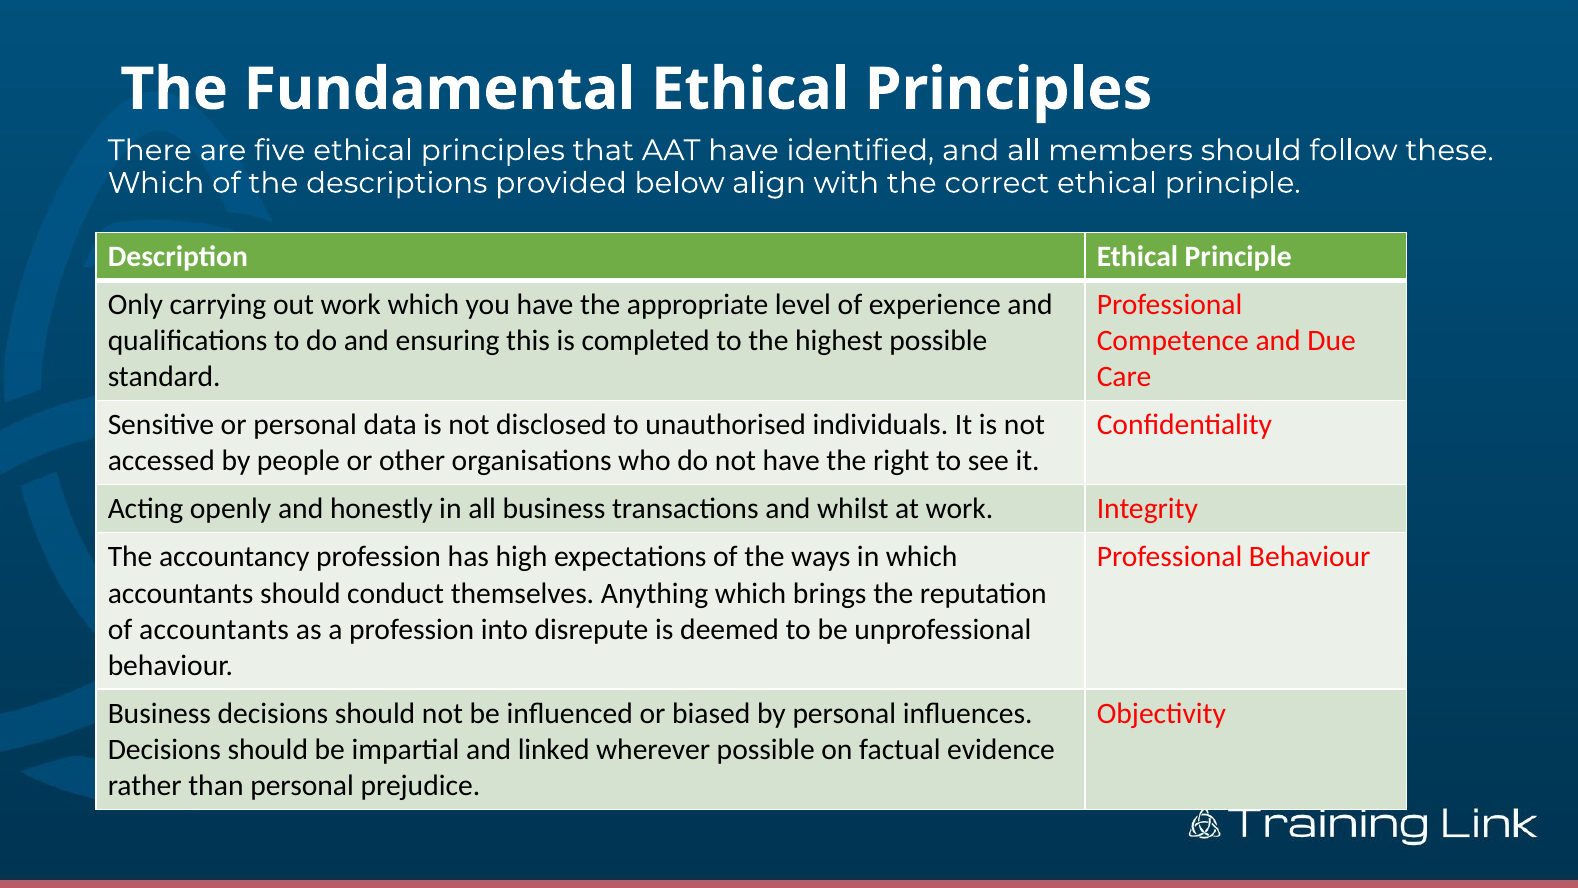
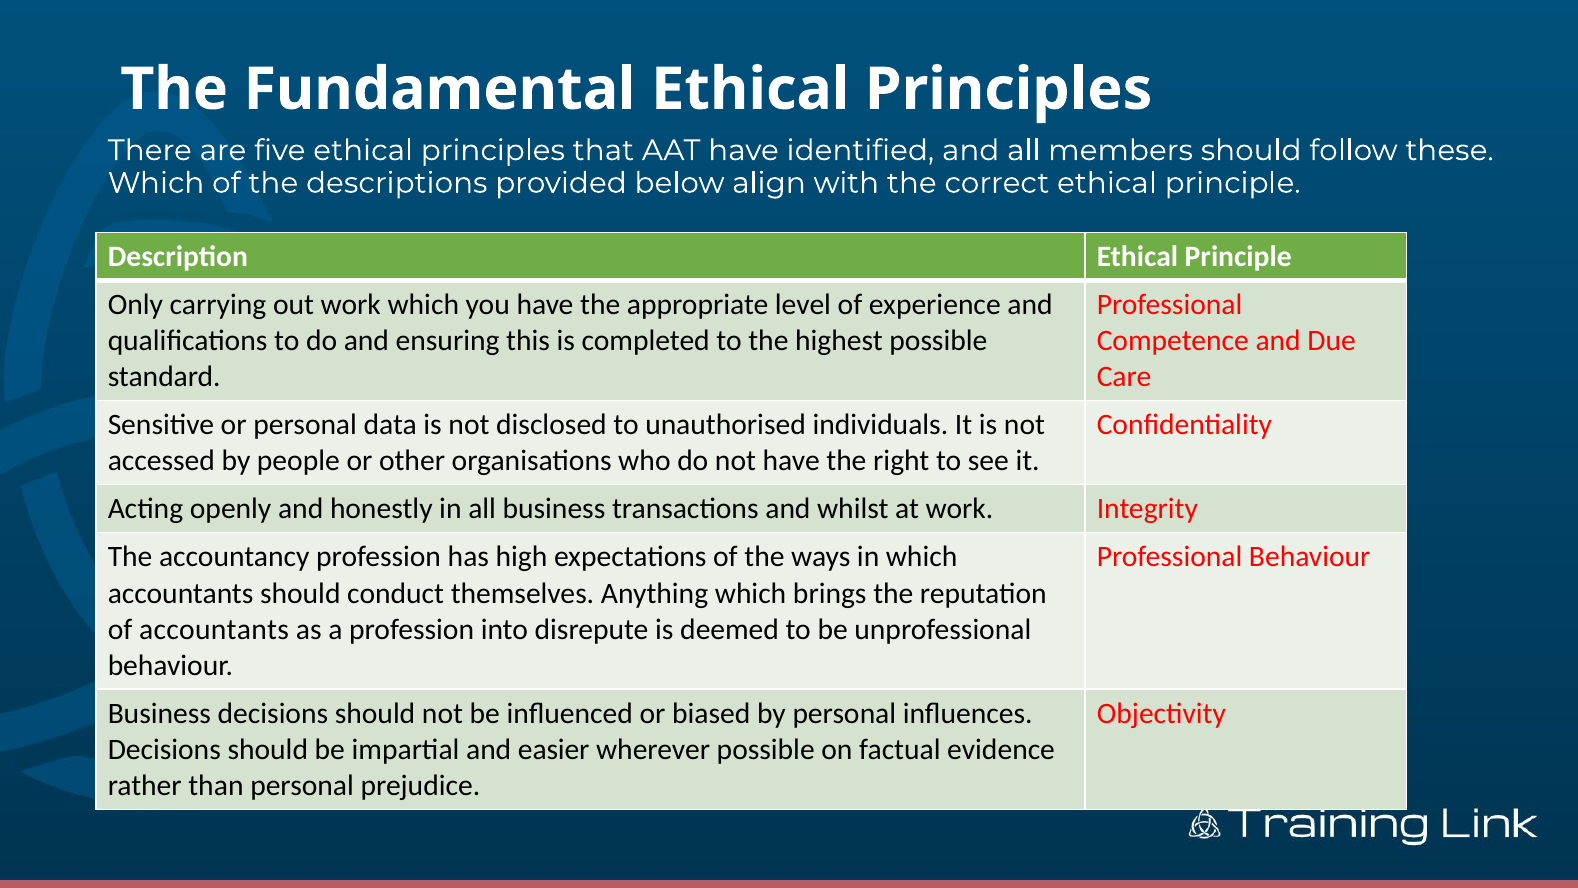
linked: linked -> easier
